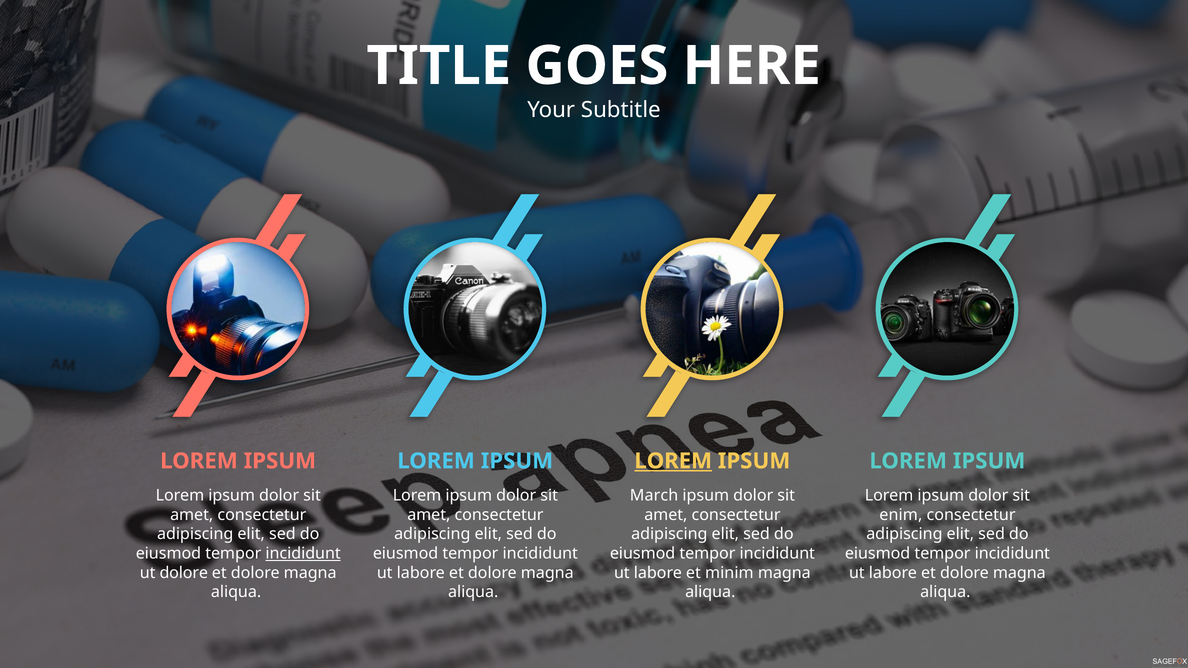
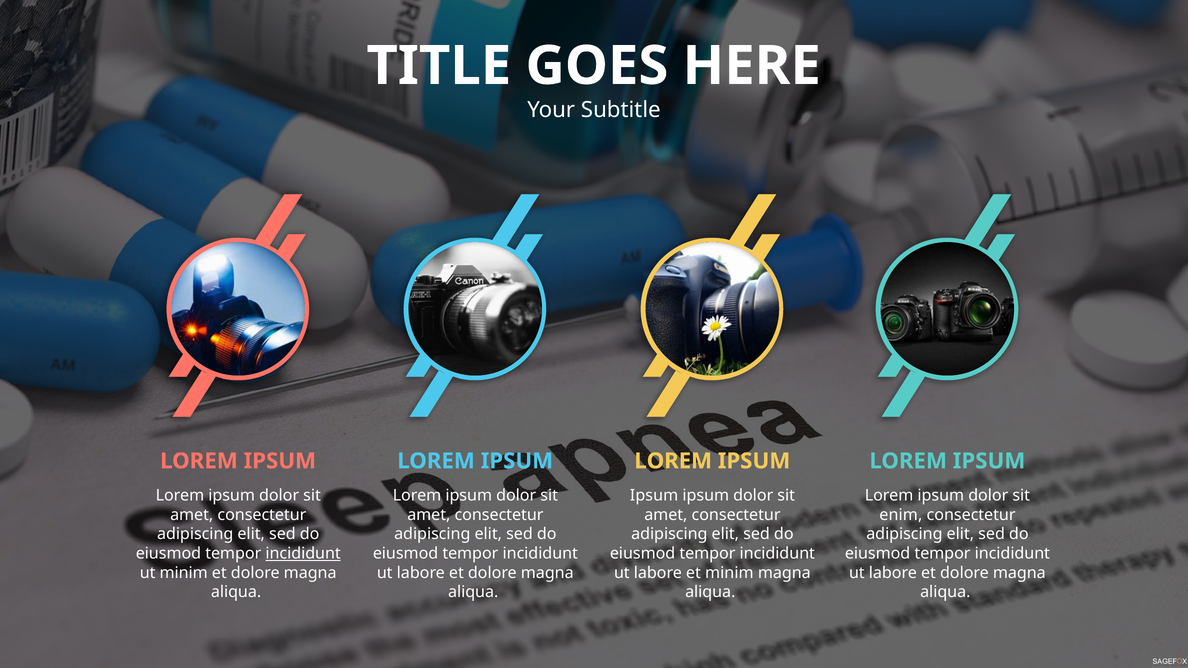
LOREM at (673, 461) underline: present -> none
March at (654, 496): March -> Ipsum
ut dolore: dolore -> minim
